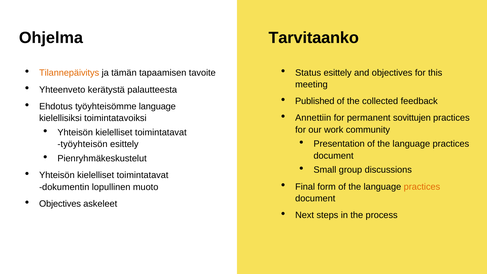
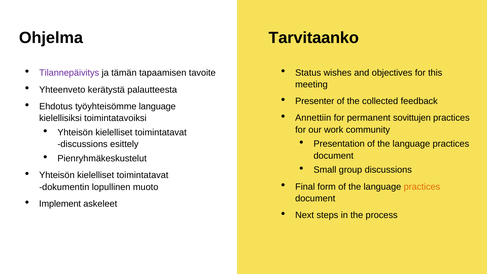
Status esittely: esittely -> wishes
Tilannepäivitys colour: orange -> purple
Published: Published -> Presenter
työyhteisön at (82, 144): työyhteisön -> discussions
Objectives at (60, 204): Objectives -> Implement
